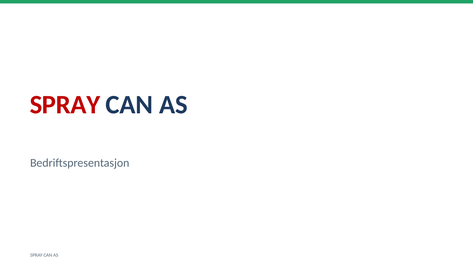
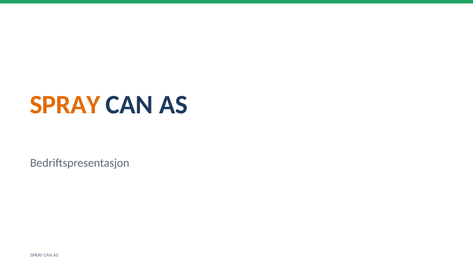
SPRAY at (65, 105) colour: red -> orange
